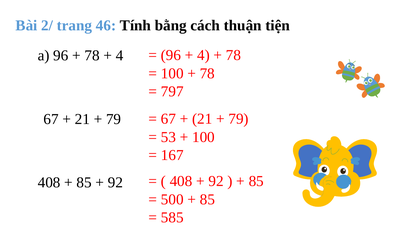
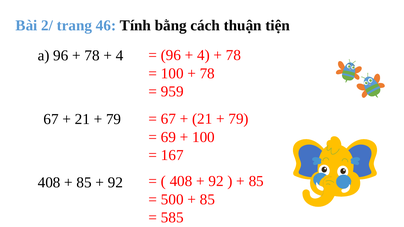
797: 797 -> 959
53: 53 -> 69
